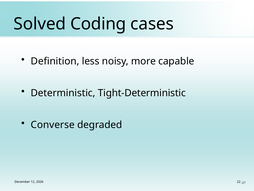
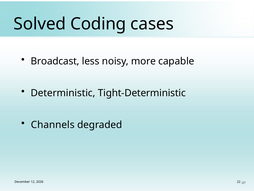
Definition: Definition -> Broadcast
Converse: Converse -> Channels
